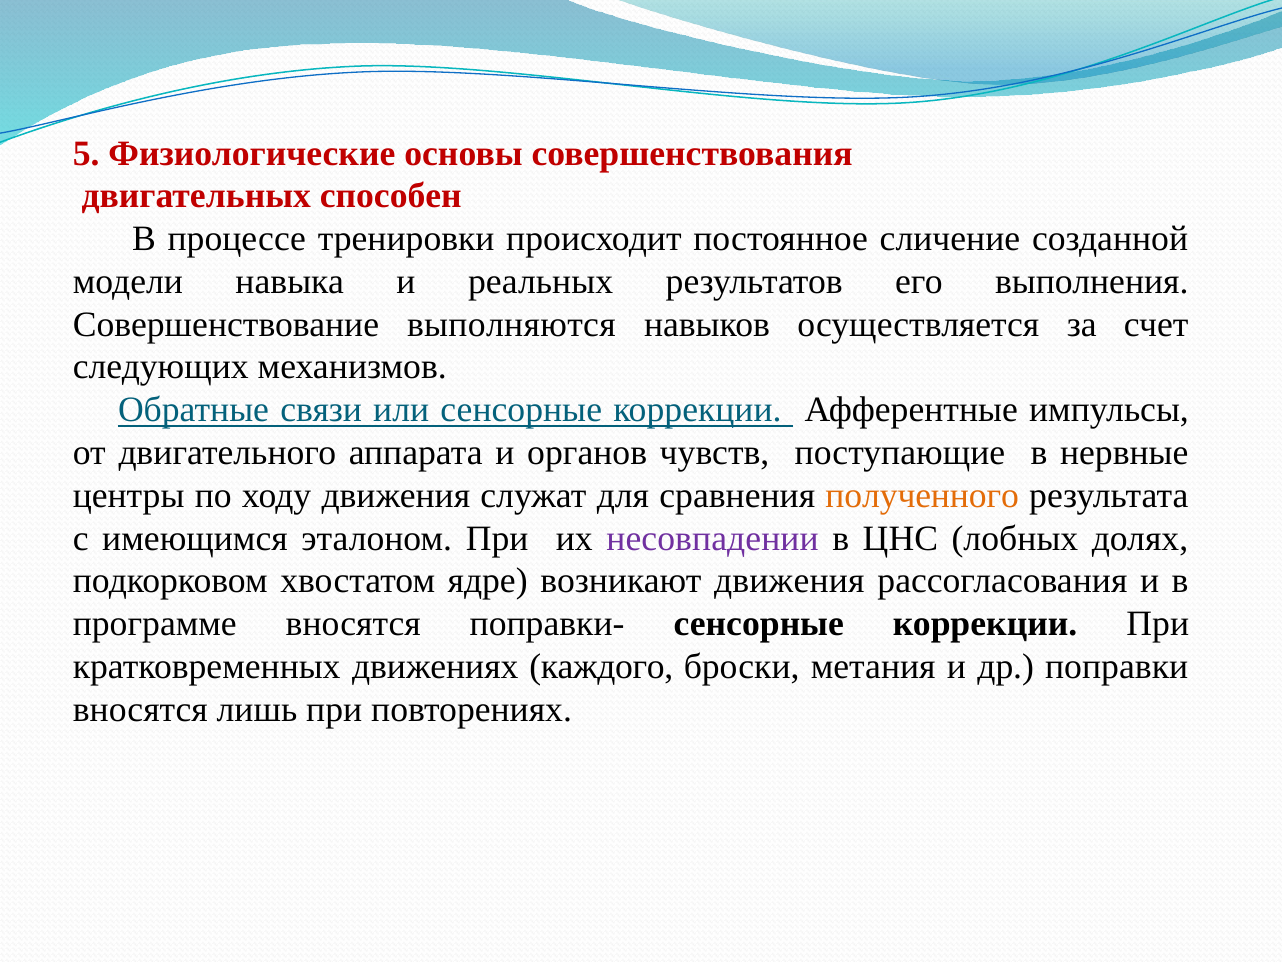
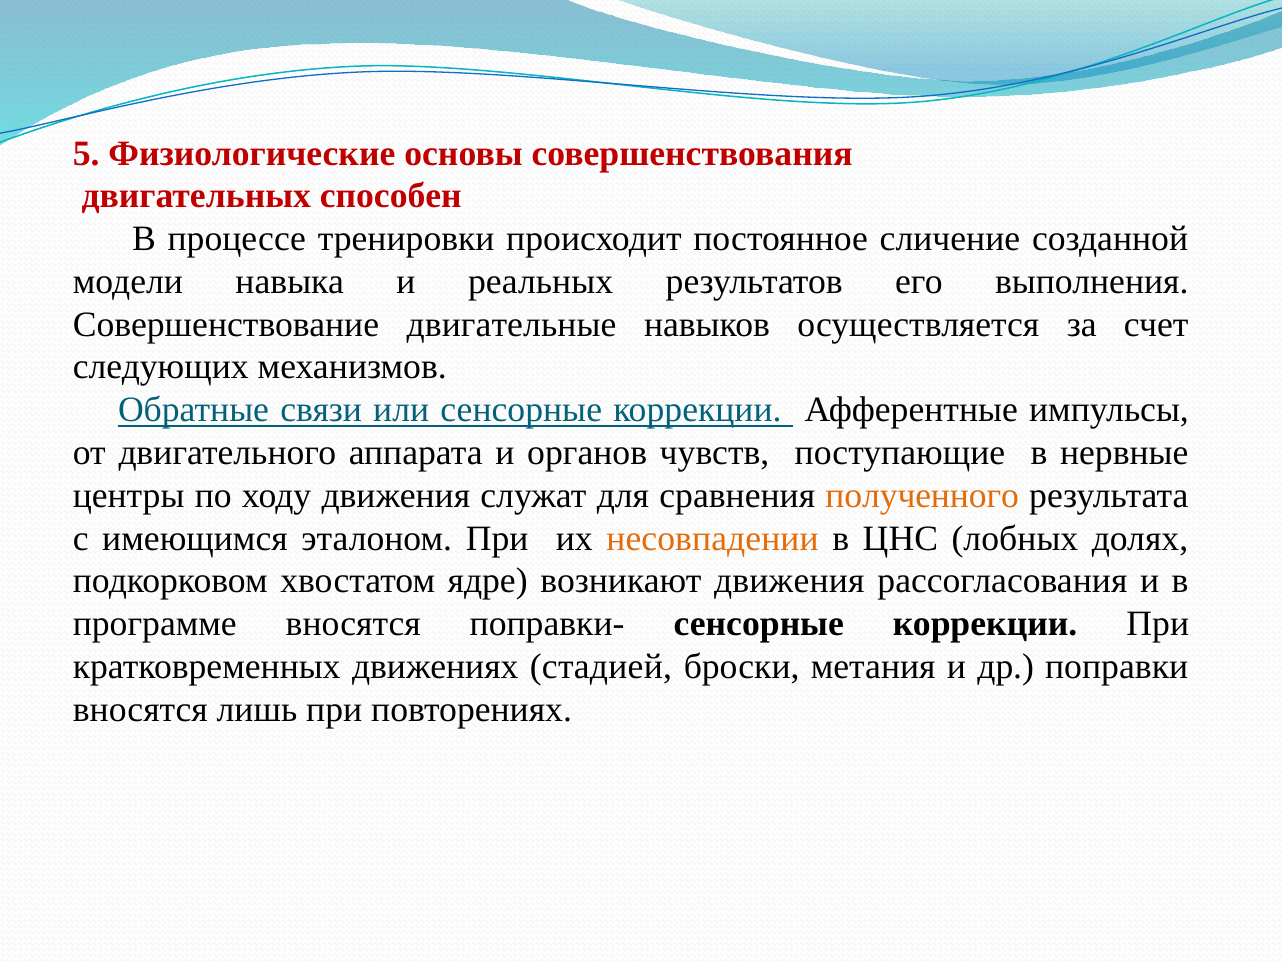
выполняются: выполняются -> двигательные
несовпадении colour: purple -> orange
каждого: каждого -> стадией
